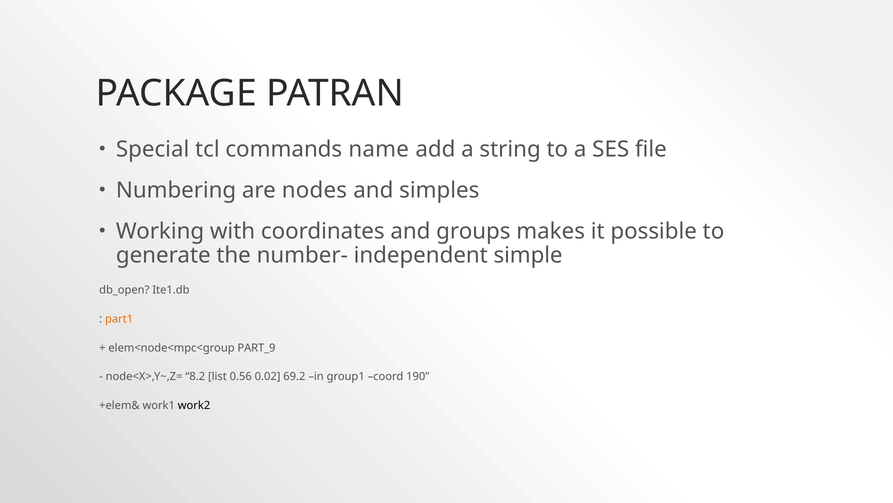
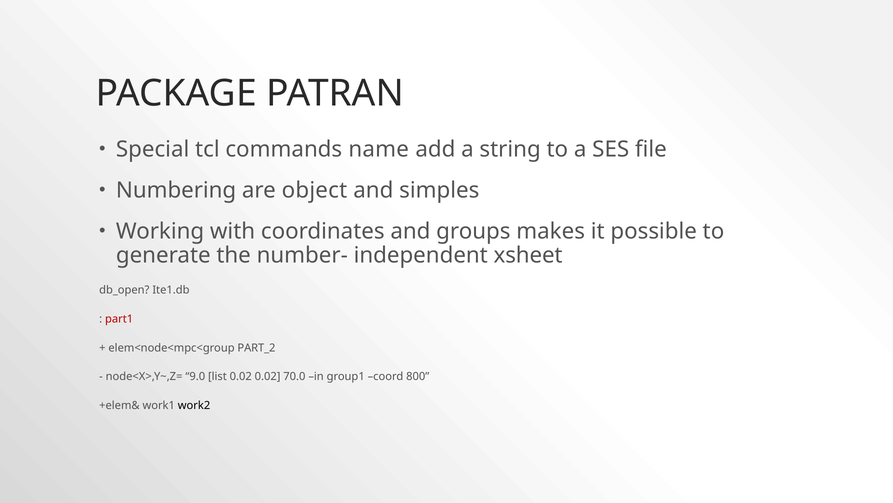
nodes: nodes -> object
simple: simple -> xsheet
part1 colour: orange -> red
PART_9: PART_9 -> PART_2
8.2: 8.2 -> 9.0
list 0.56: 0.56 -> 0.02
69.2: 69.2 -> 70.0
190: 190 -> 800
